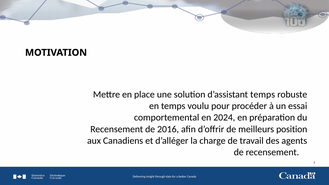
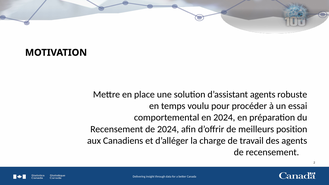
d’assistant temps: temps -> agents
de 2016: 2016 -> 2024
